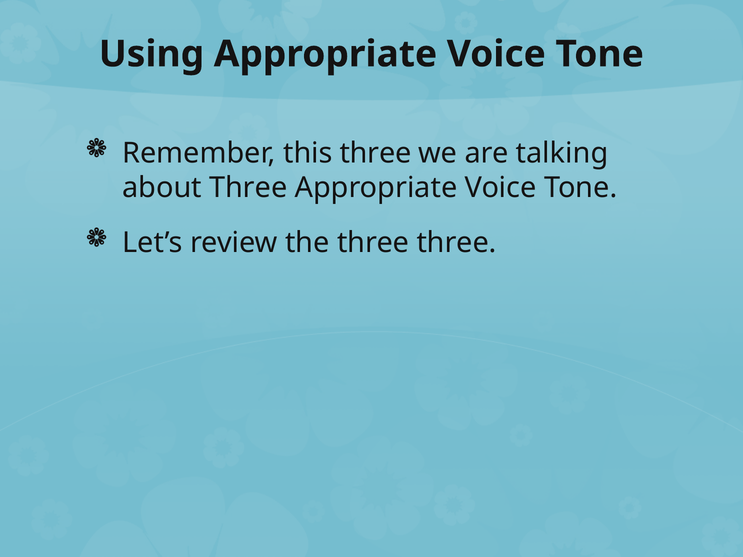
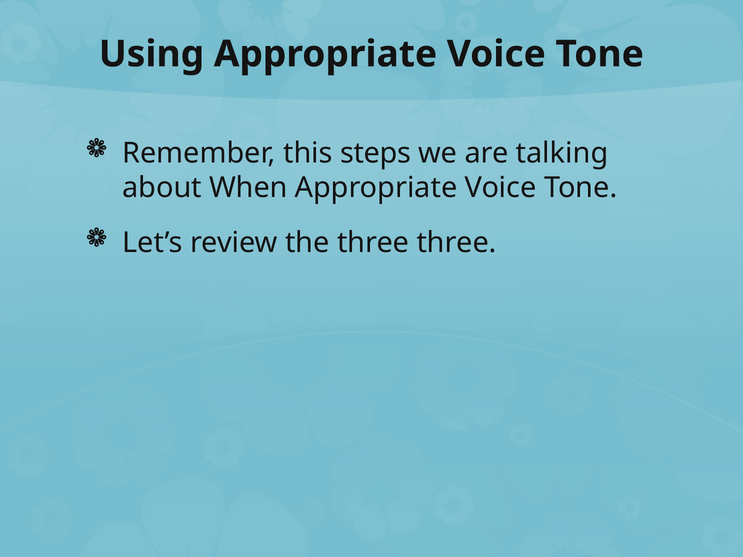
this three: three -> steps
about Three: Three -> When
